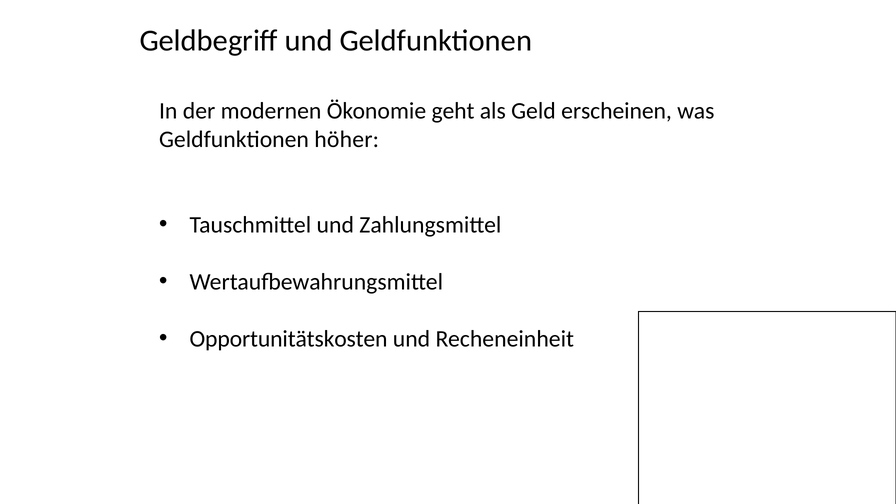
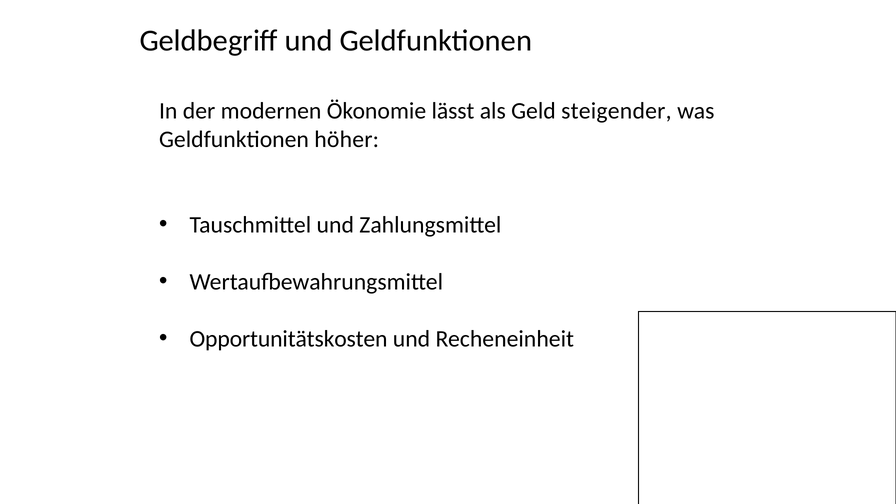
geht: geht -> lässt
erscheinen: erscheinen -> steigender
